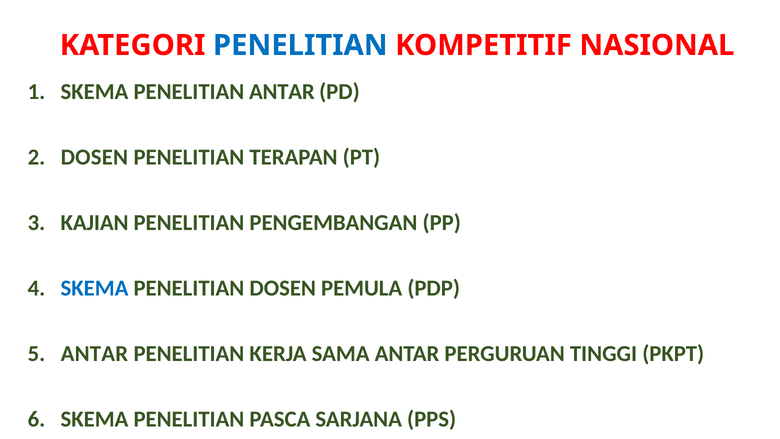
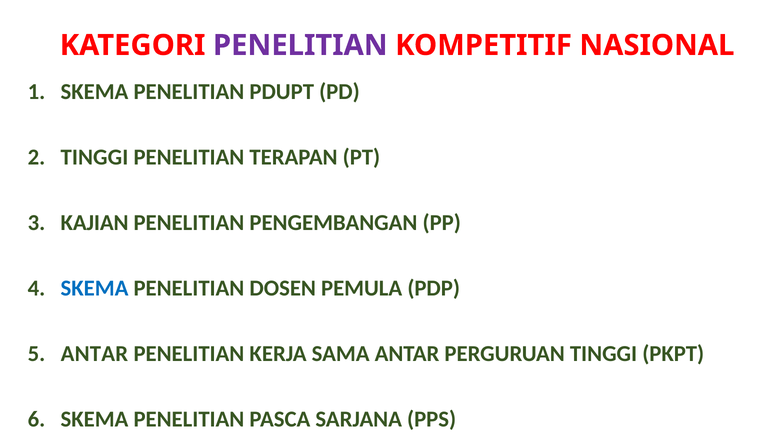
PENELITIAN at (300, 45) colour: blue -> purple
PENELITIAN ANTAR: ANTAR -> PDUPT
DOSEN at (94, 157): DOSEN -> TINGGI
